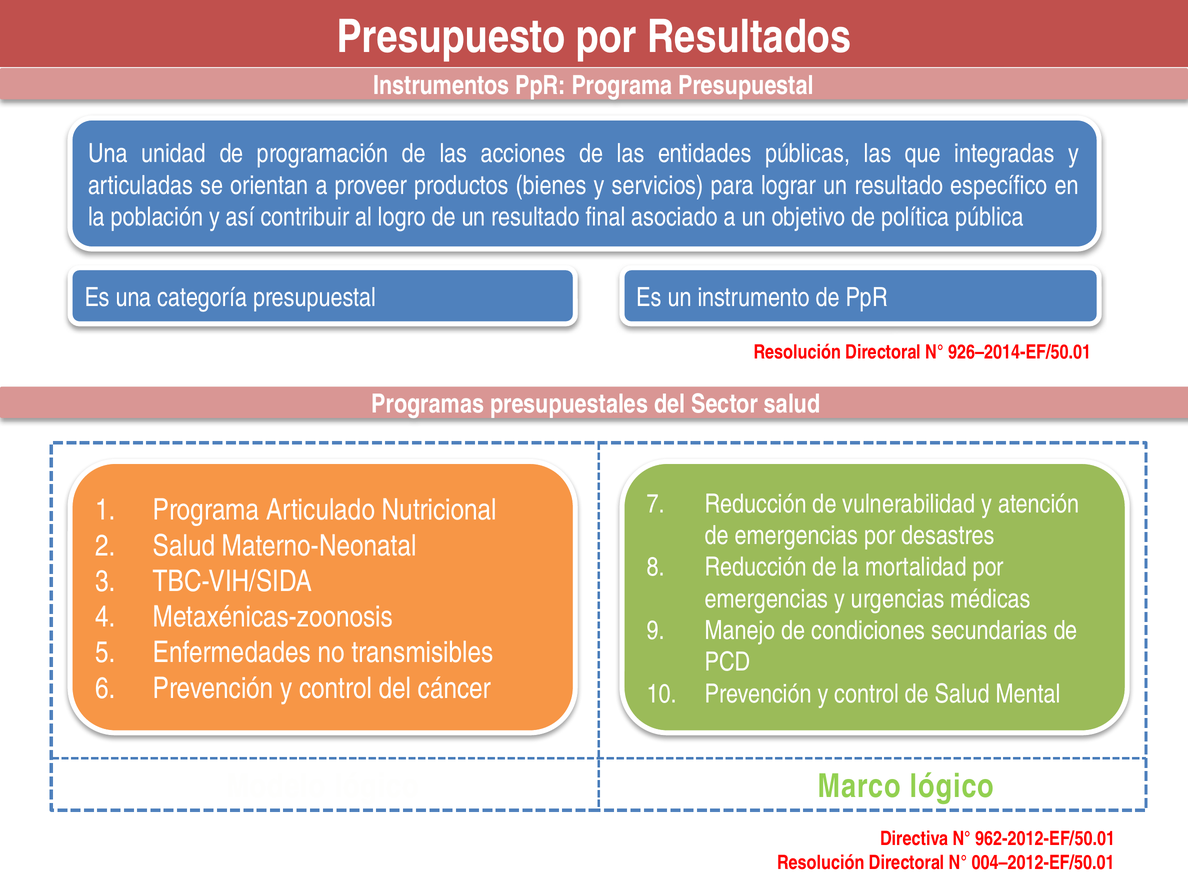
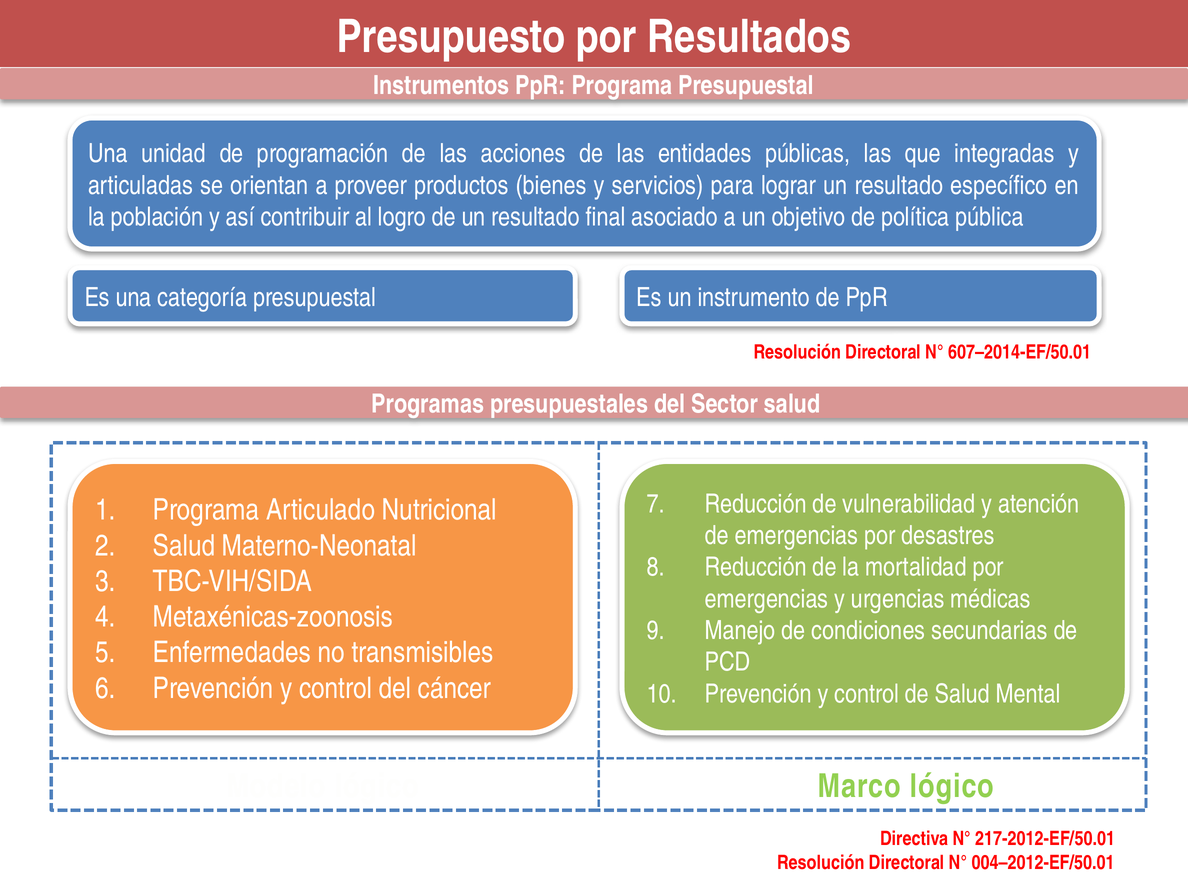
926–2014-EF/50.01: 926–2014-EF/50.01 -> 607–2014-EF/50.01
962-2012-EF/50.01: 962-2012-EF/50.01 -> 217-2012-EF/50.01
